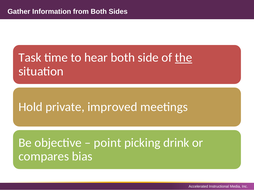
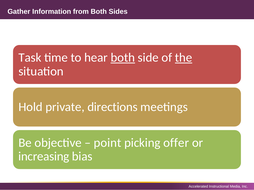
both at (123, 58) underline: none -> present
improved: improved -> directions
drink: drink -> offer
compares: compares -> increasing
